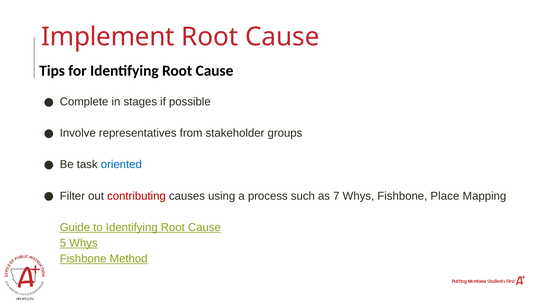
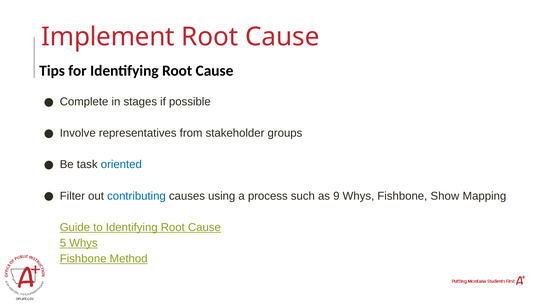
contributing colour: red -> blue
7: 7 -> 9
Place: Place -> Show
